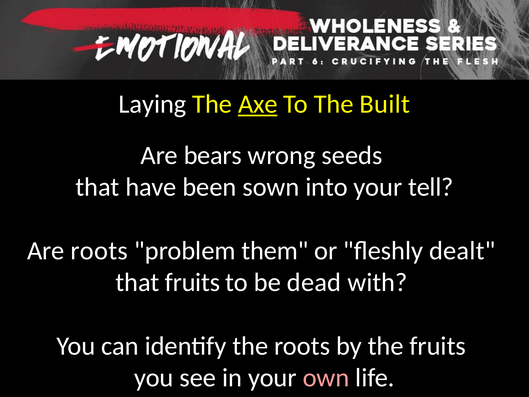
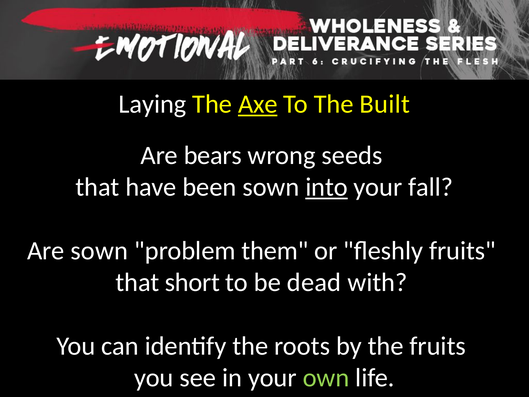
into underline: none -> present
tell: tell -> fall
Are roots: roots -> sown
fleshly dealt: dealt -> fruits
that fruits: fruits -> short
own colour: pink -> light green
